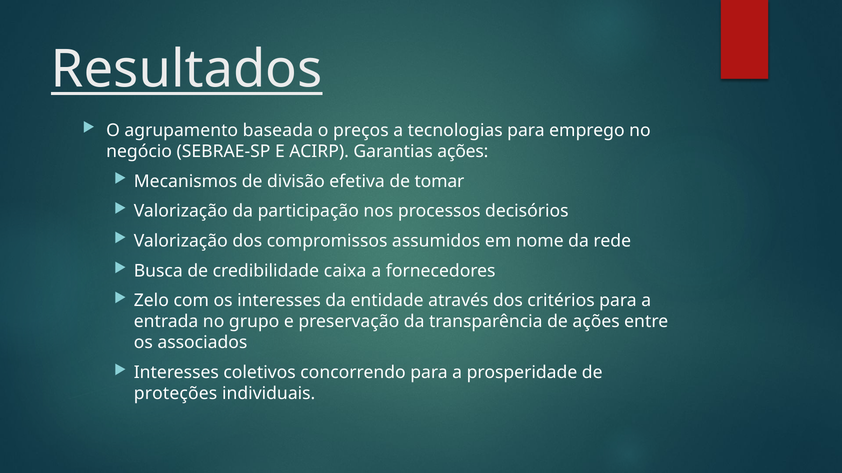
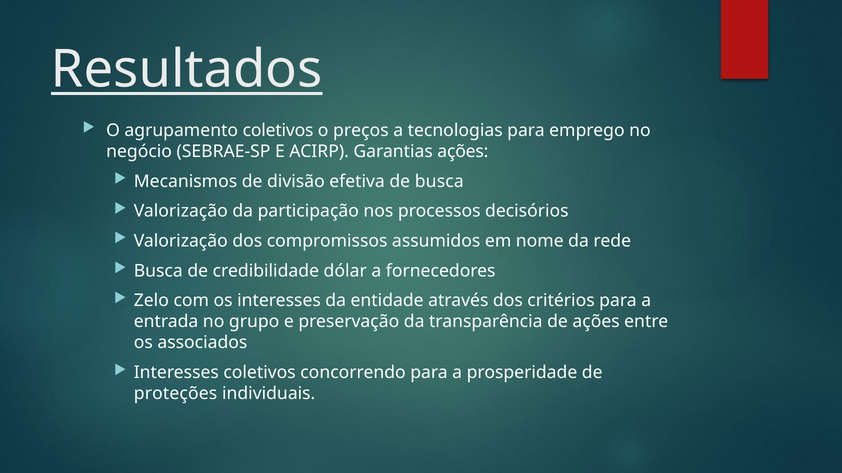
agrupamento baseada: baseada -> coletivos
de tomar: tomar -> busca
caixa: caixa -> dólar
